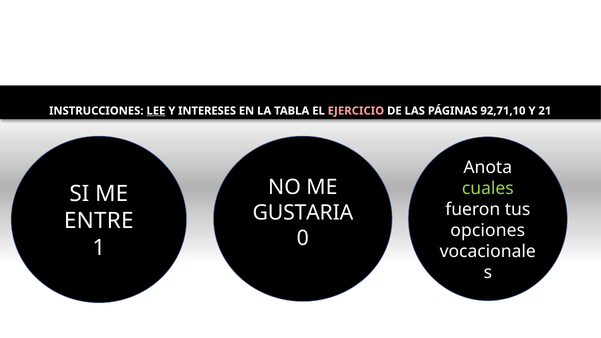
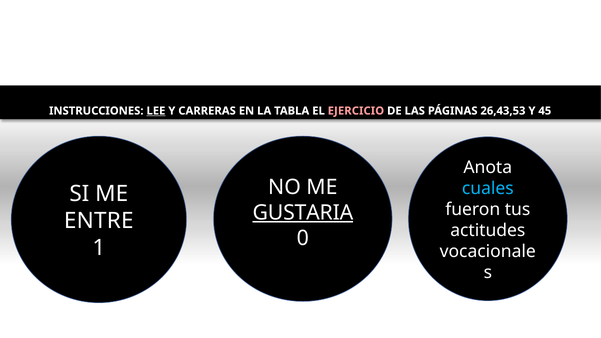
INTERESES: INTERESES -> CARRERAS
92,71,10: 92,71,10 -> 26,43,53
21: 21 -> 45
cuales colour: light green -> light blue
GUSTARIA underline: none -> present
opciones: opciones -> actitudes
